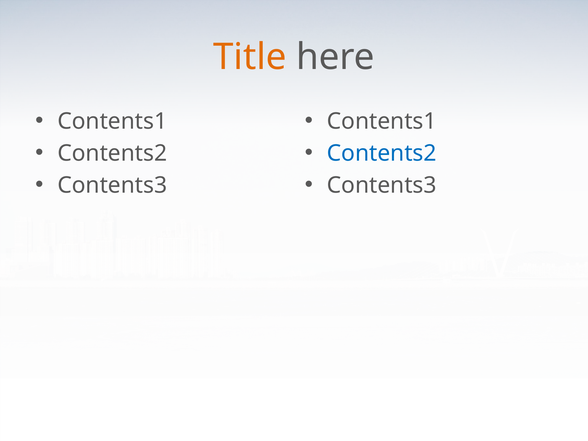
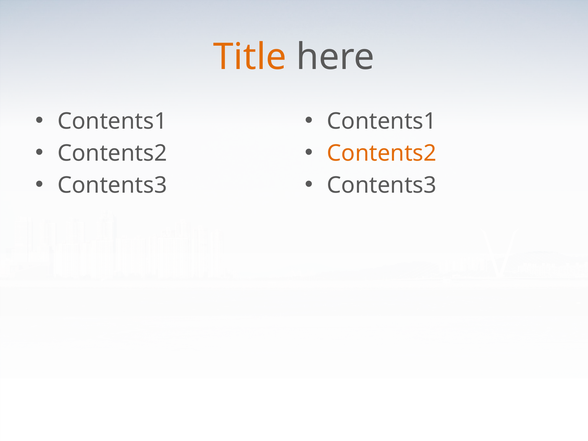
Contents2 at (382, 153) colour: blue -> orange
